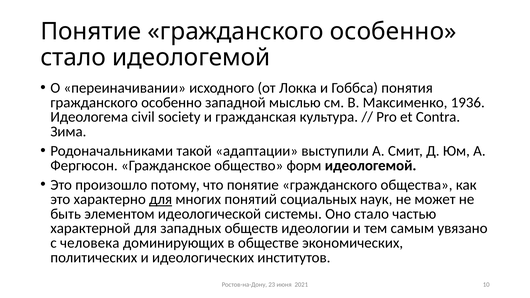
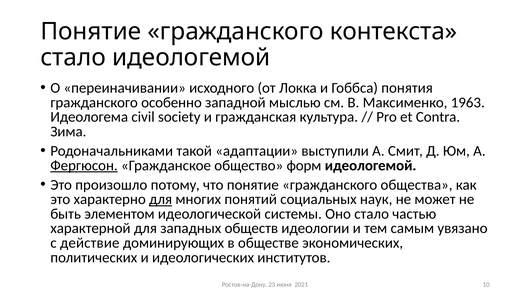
Понятие гражданского особенно: особенно -> контекста
1936: 1936 -> 1963
Фергюсон underline: none -> present
человека: человека -> действие
